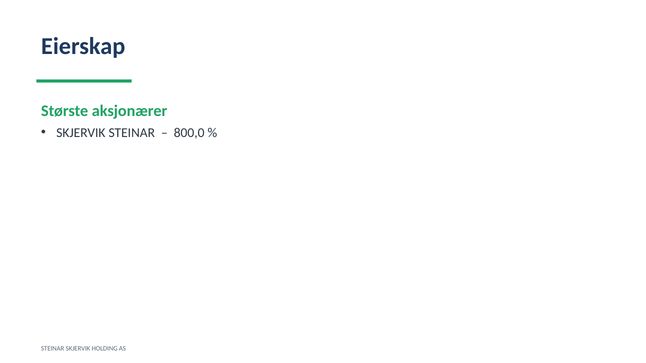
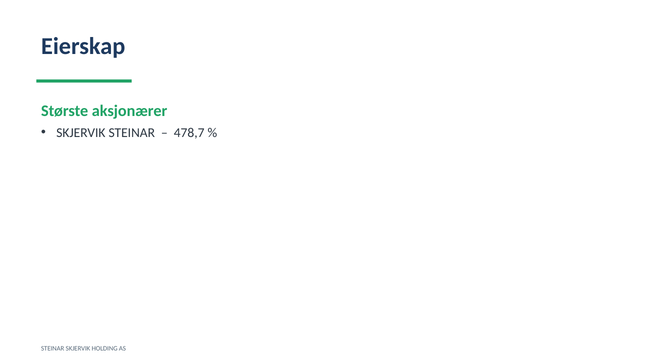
800,0: 800,0 -> 478,7
